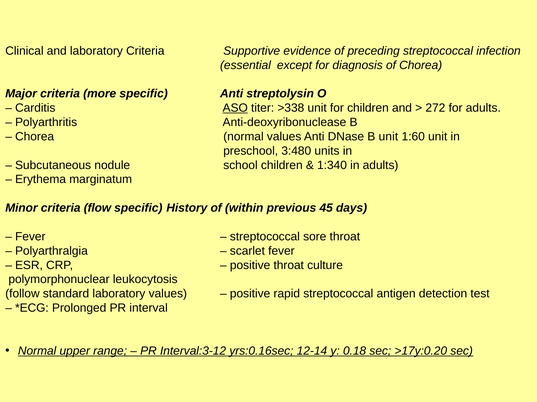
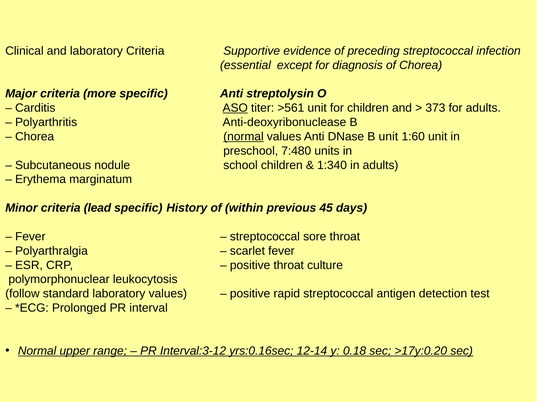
>338: >338 -> >561
272: 272 -> 373
normal at (243, 137) underline: none -> present
3:480: 3:480 -> 7:480
flow: flow -> lead
